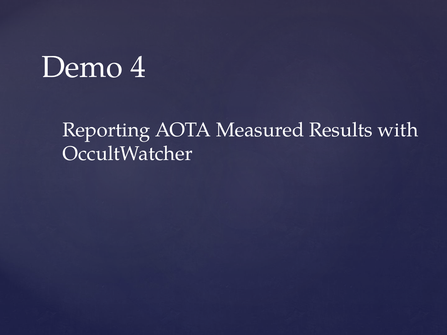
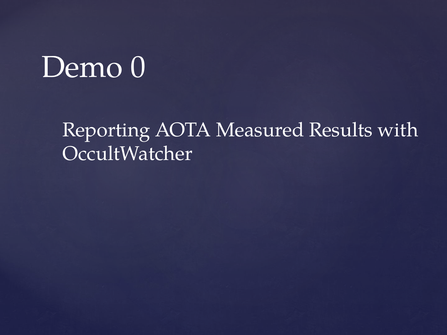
4: 4 -> 0
